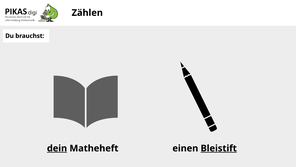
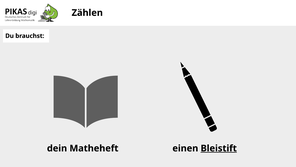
dein underline: present -> none
